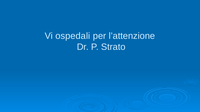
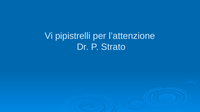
ospedali: ospedali -> pipistrelli
